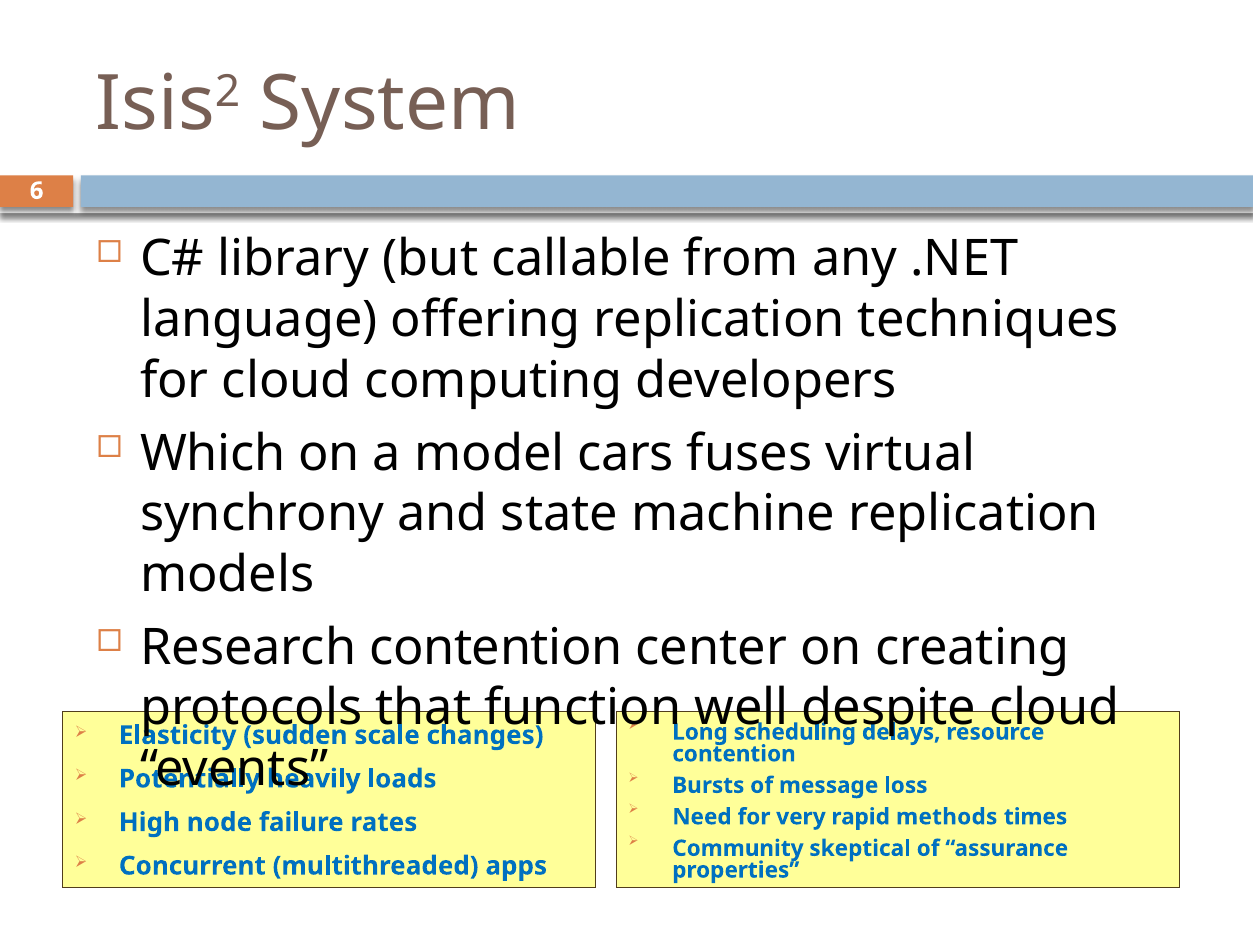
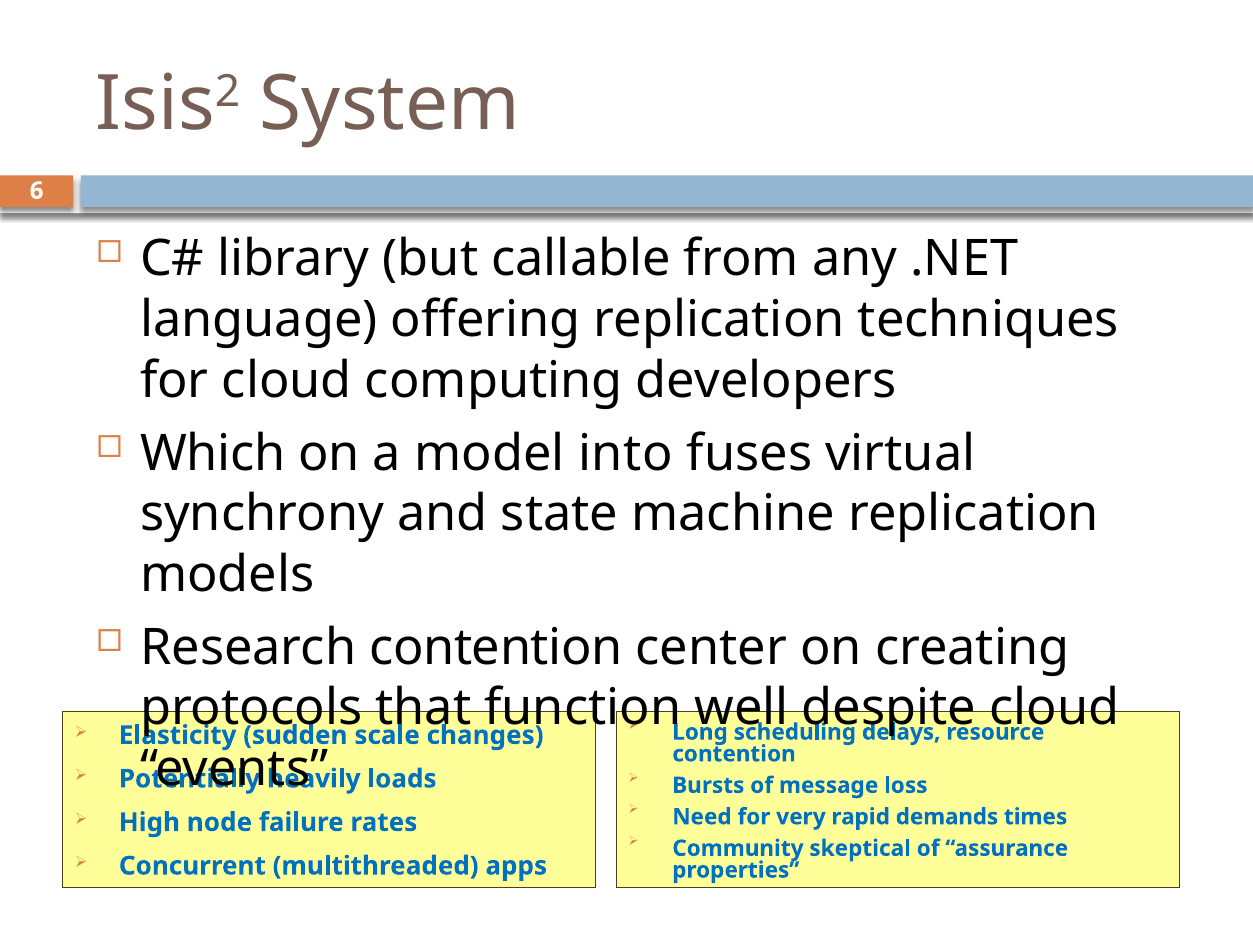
cars: cars -> into
methods: methods -> demands
